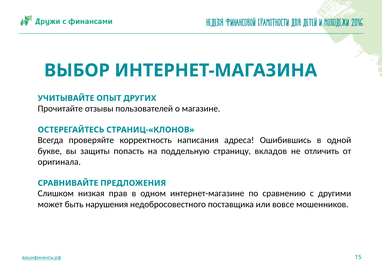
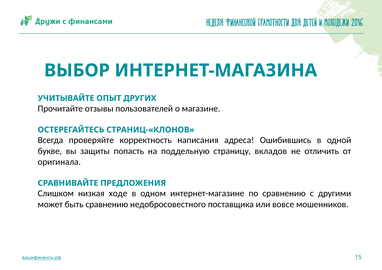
прав: прав -> ходе
быть нарушения: нарушения -> сравнению
